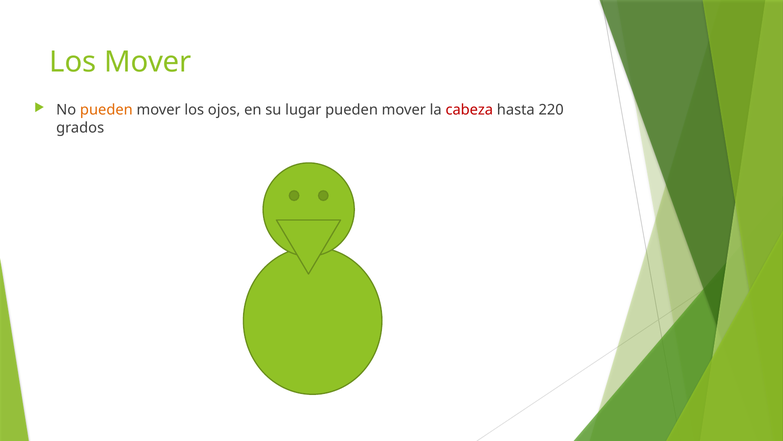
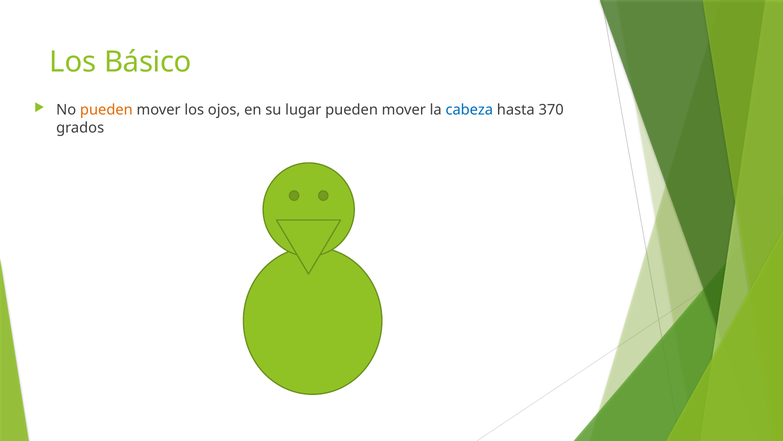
Los Mover: Mover -> Básico
cabeza colour: red -> blue
220: 220 -> 370
